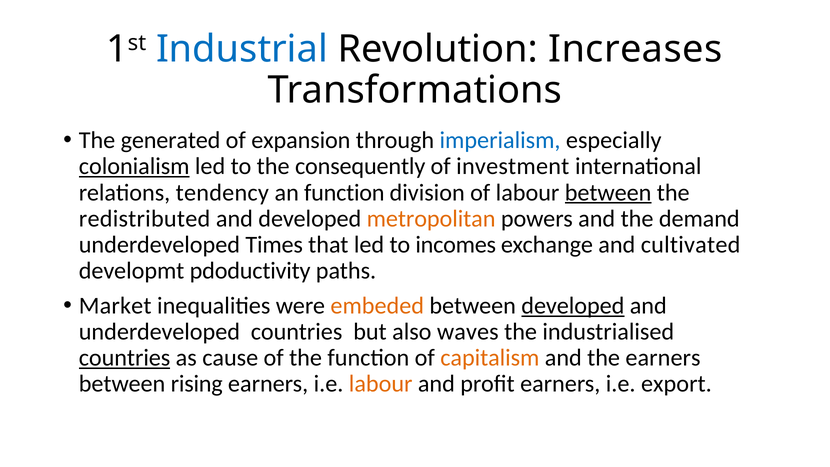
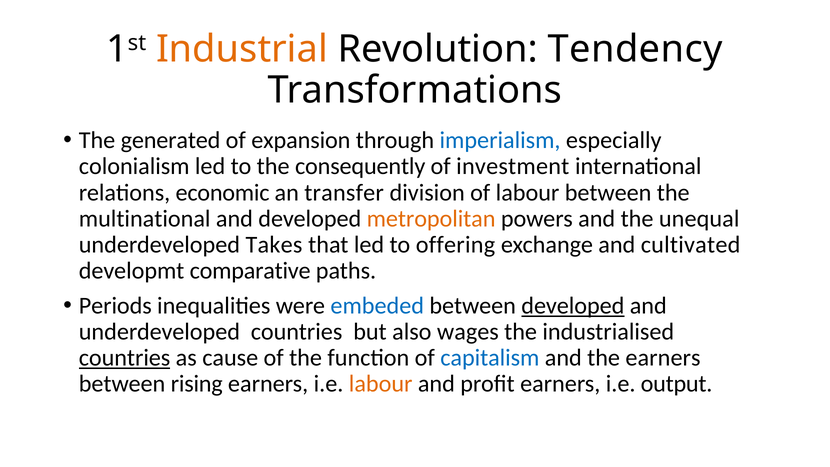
Industrial colour: blue -> orange
Increases: Increases -> Tendency
colonialism underline: present -> none
tendency: tendency -> economic
an function: function -> transfer
between at (608, 192) underline: present -> none
redistributed: redistributed -> multinational
demand: demand -> unequal
Times: Times -> Takes
incomes: incomes -> offering
pdoductivity: pdoductivity -> comparative
Market: Market -> Periods
embeded colour: orange -> blue
waves: waves -> wages
capitalism colour: orange -> blue
export: export -> output
